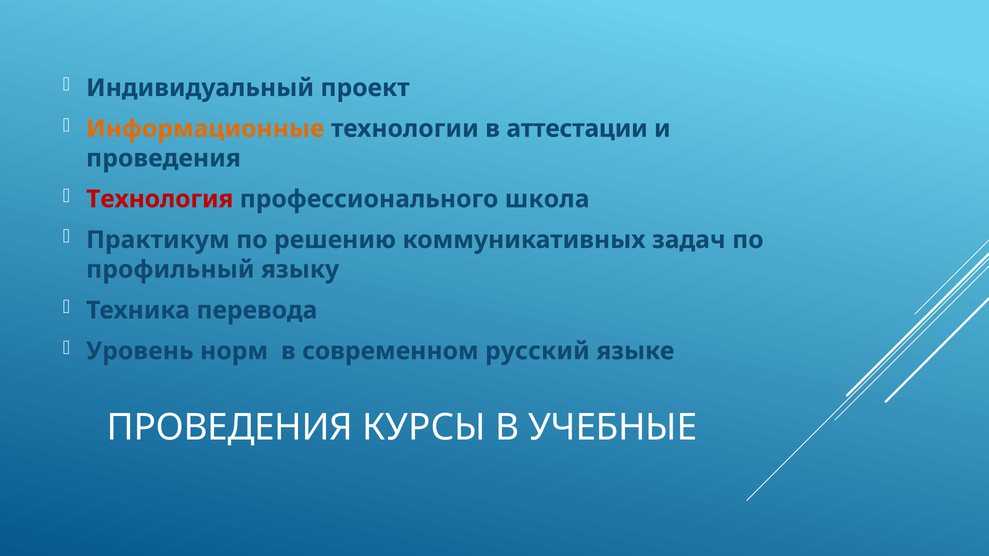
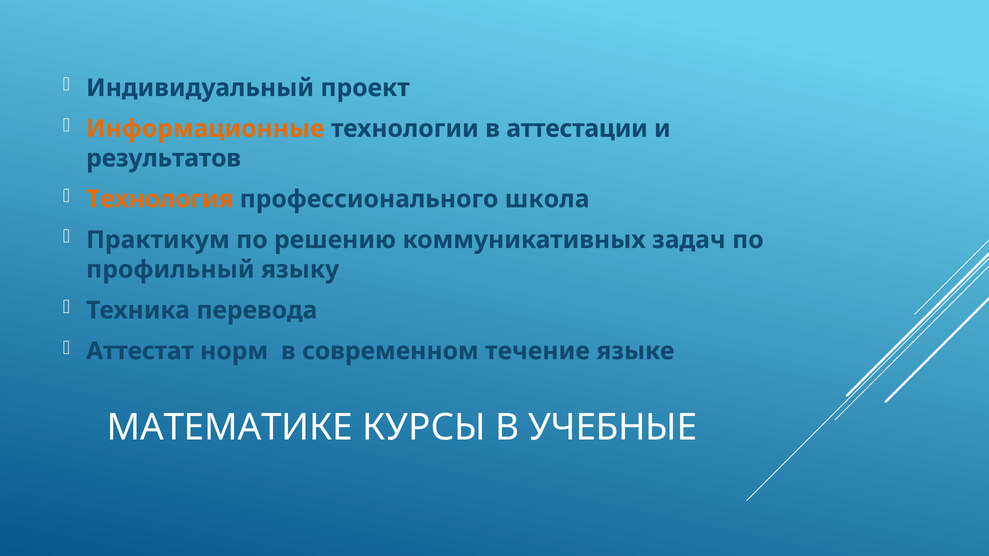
проведения at (163, 158): проведения -> результатов
Технология colour: red -> orange
Уровень: Уровень -> Аттестат
русский: русский -> течение
ПРОВЕДЕНИЯ at (230, 428): ПРОВЕДЕНИЯ -> МАТЕМАТИКЕ
